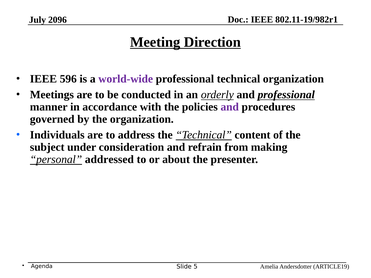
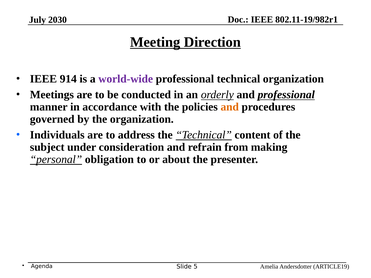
2096: 2096 -> 2030
596: 596 -> 914
and at (230, 107) colour: purple -> orange
addressed: addressed -> obligation
